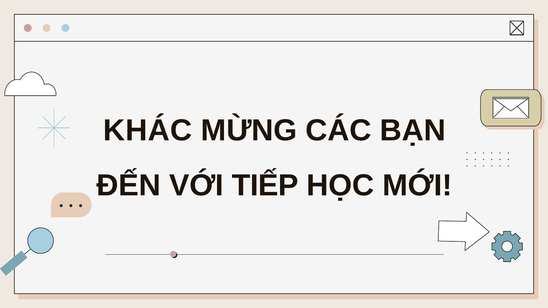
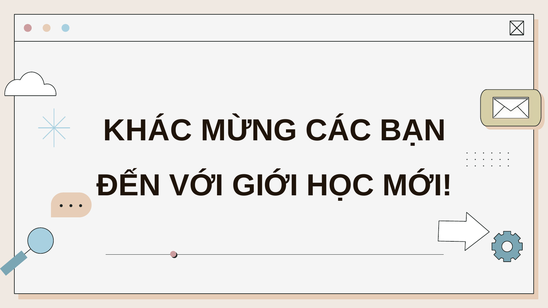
TIẾP: TIẾP -> GIỚI
